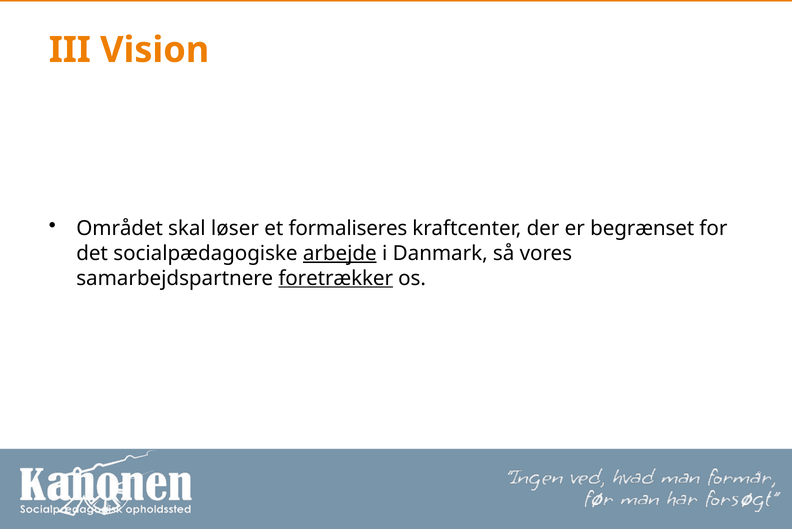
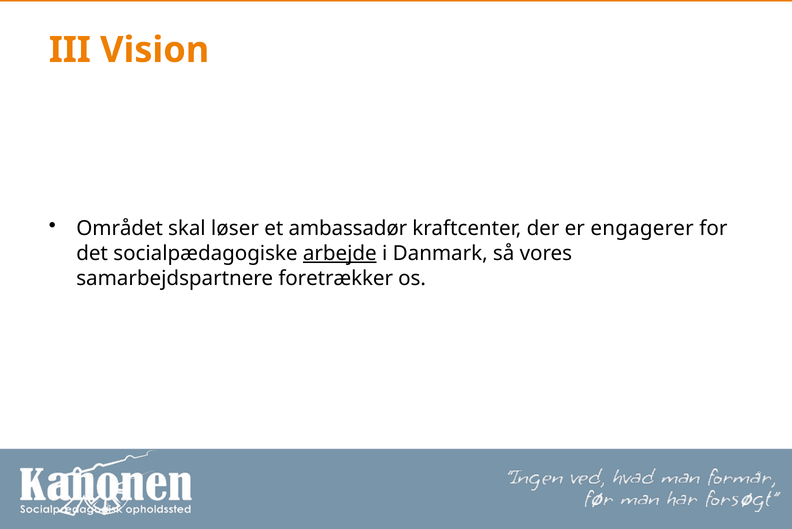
formaliseres: formaliseres -> ambassadør
begrænset: begrænset -> engagerer
foretrækker underline: present -> none
